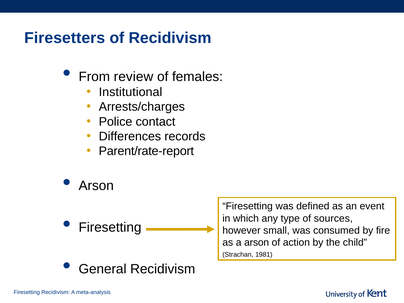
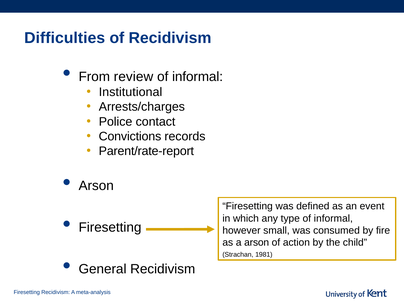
Firesetters: Firesetters -> Difficulties
females at (198, 77): females -> informal
Differences: Differences -> Convictions
type of sources: sources -> informal
